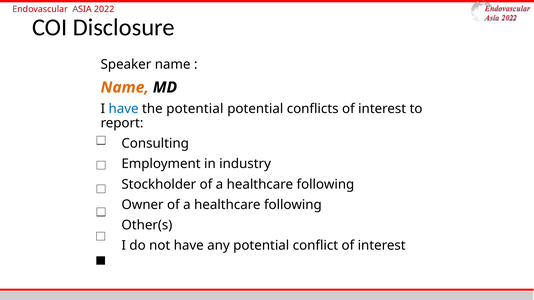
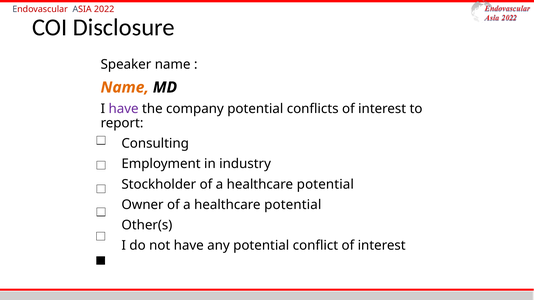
have at (124, 109) colour: blue -> purple
the potential: potential -> company
following at (325, 185): following -> potential
following at (293, 205): following -> potential
